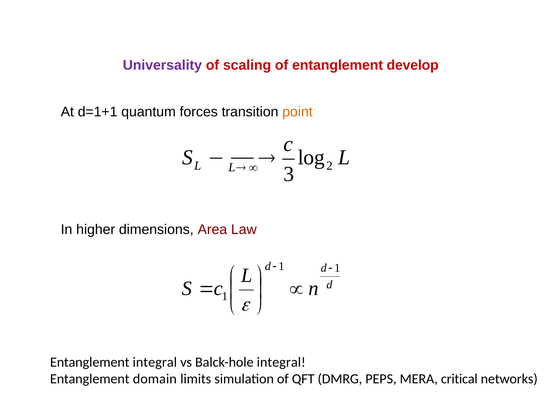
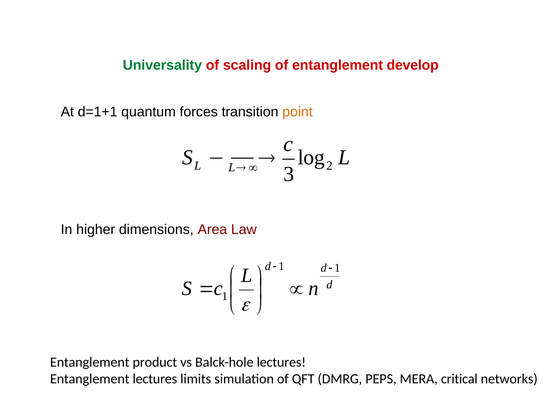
Universality colour: purple -> green
Entanglement integral: integral -> product
Balck-hole integral: integral -> lectures
Entanglement domain: domain -> lectures
